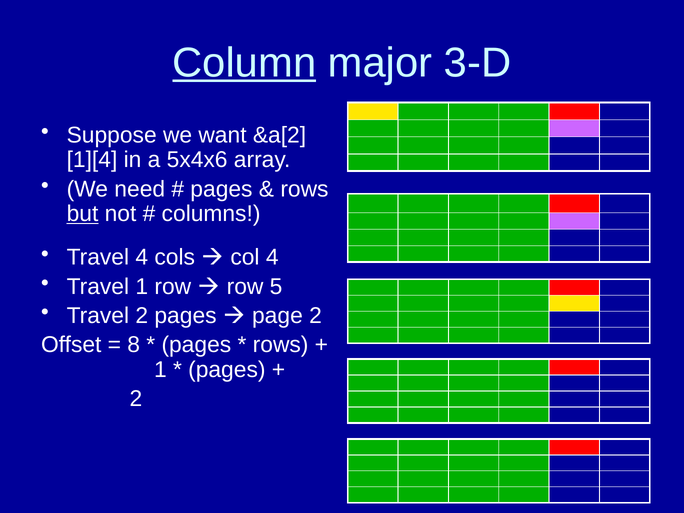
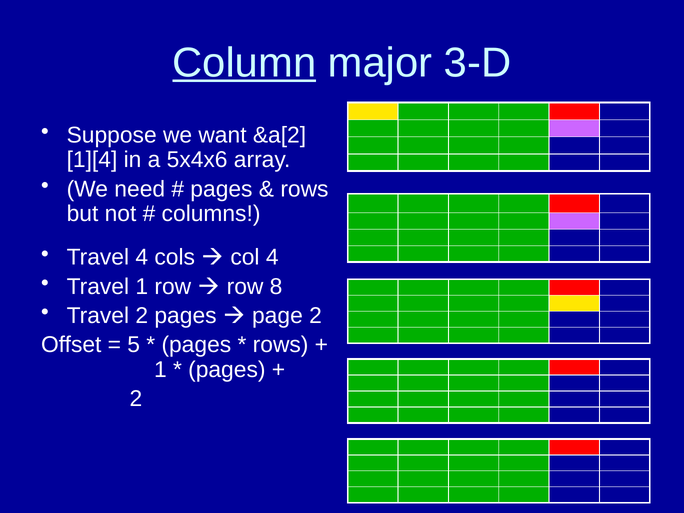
but underline: present -> none
5: 5 -> 8
8: 8 -> 5
